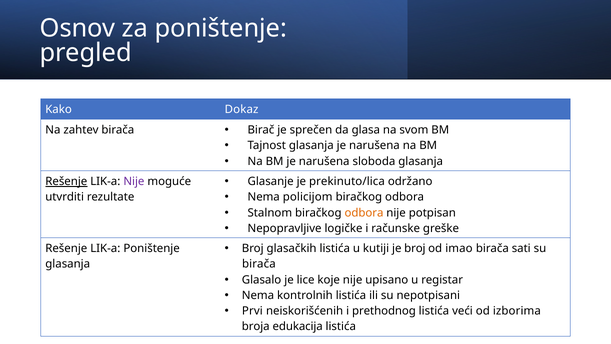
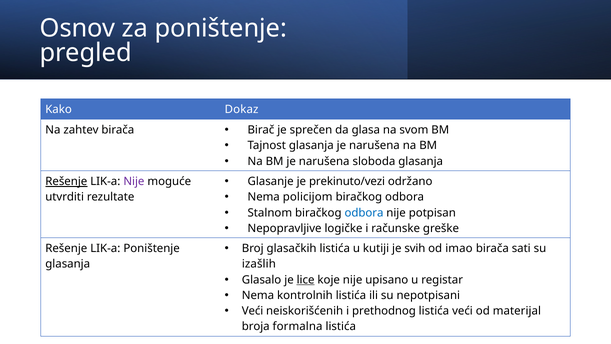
prekinuto/lica: prekinuto/lica -> prekinuto/vezi
odbora at (364, 213) colour: orange -> blue
je broj: broj -> svih
birača at (259, 264): birača -> izašlih
lice underline: none -> present
Prvi at (252, 311): Prvi -> Veći
izborima: izborima -> materijal
edukacija: edukacija -> formalna
